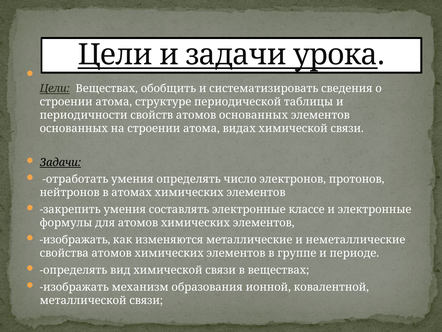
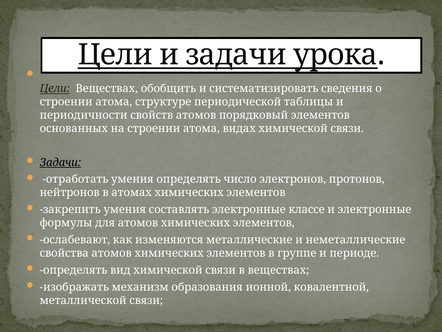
атомов основанных: основанных -> порядковый
изображать at (75, 239): изображать -> ослабевают
